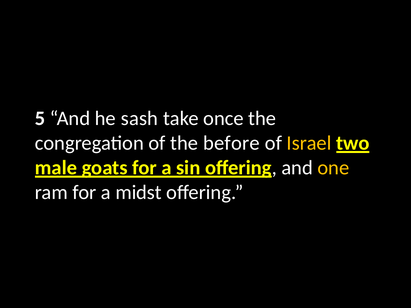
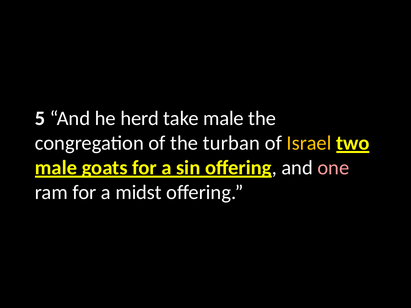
sash: sash -> herd
take once: once -> male
before: before -> turban
one colour: yellow -> pink
